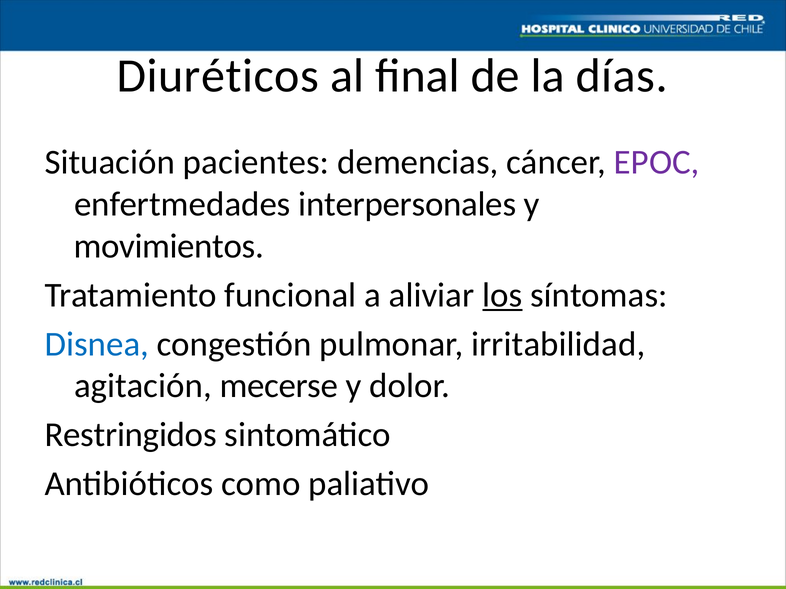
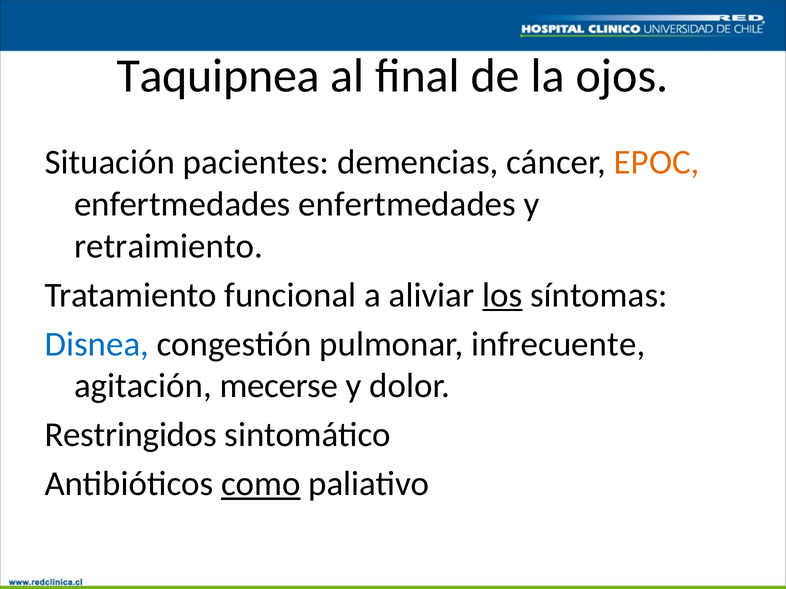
Diuréticos: Diuréticos -> Taquipnea
días: días -> ojos
EPOC colour: purple -> orange
enfertmedades interpersonales: interpersonales -> enfertmedades
movimientos: movimientos -> retraimiento
irritabilidad: irritabilidad -> infrecuente
como underline: none -> present
